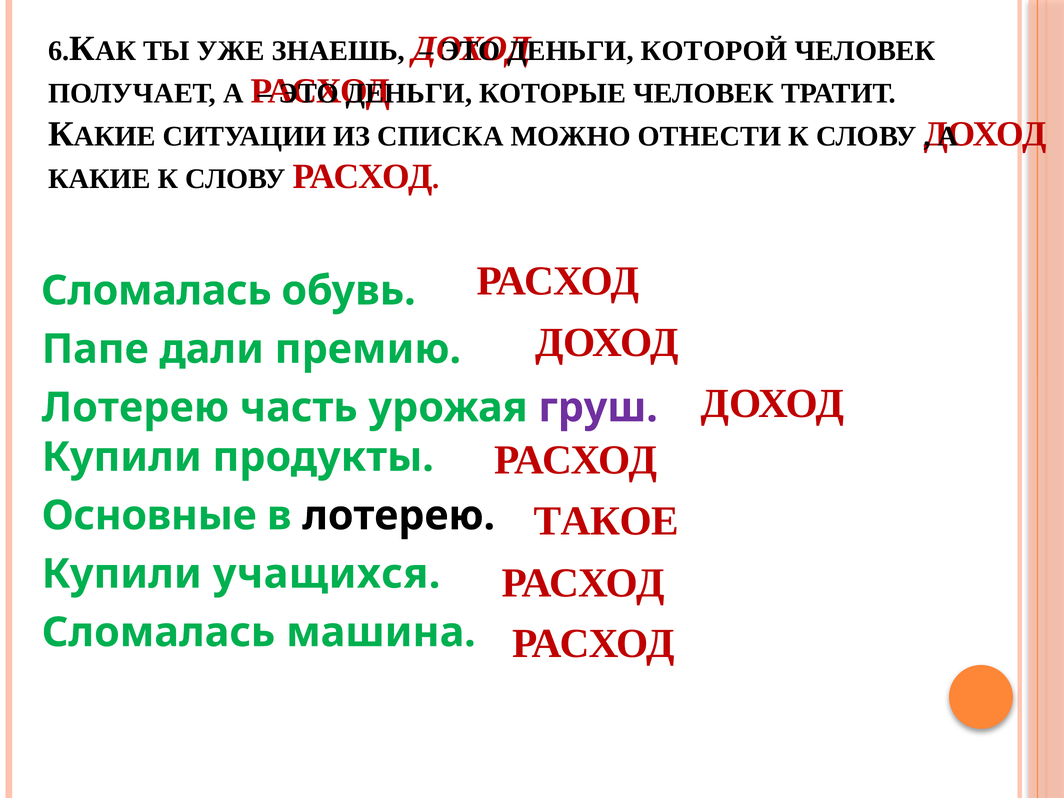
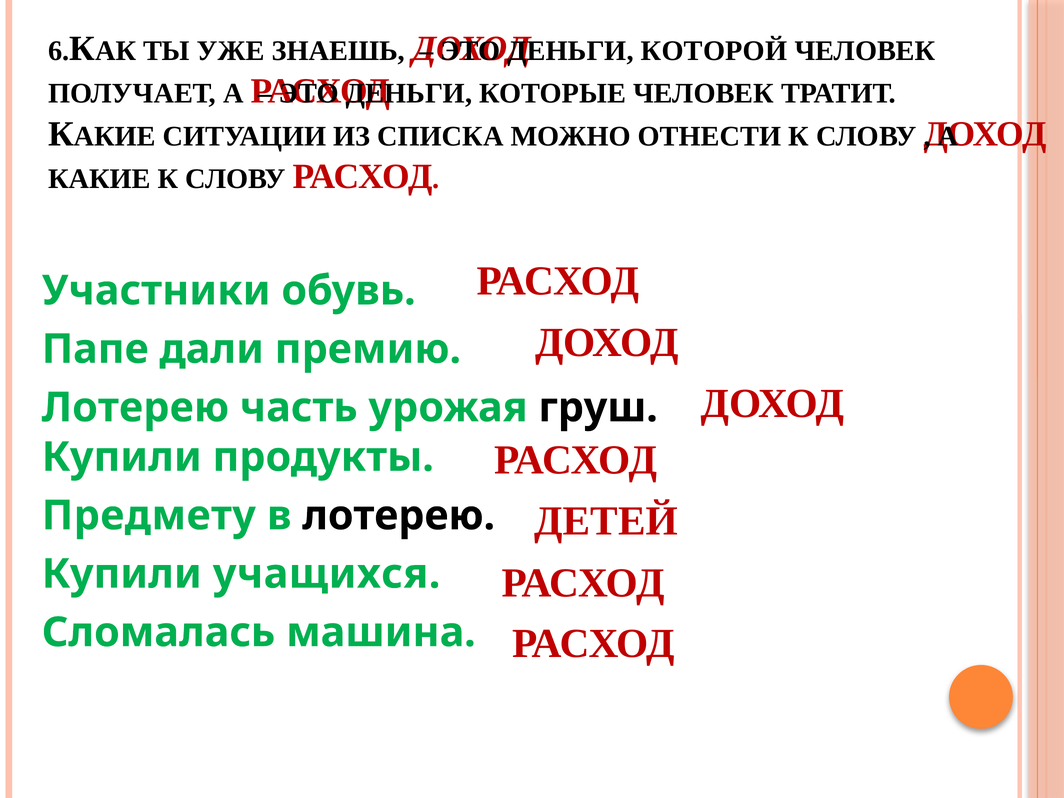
Сломалась at (156, 291): Сломалась -> Участники
груш colour: purple -> black
ТАКОЕ: ТАКОЕ -> ДЕТЕЙ
Основные: Основные -> Предмету
